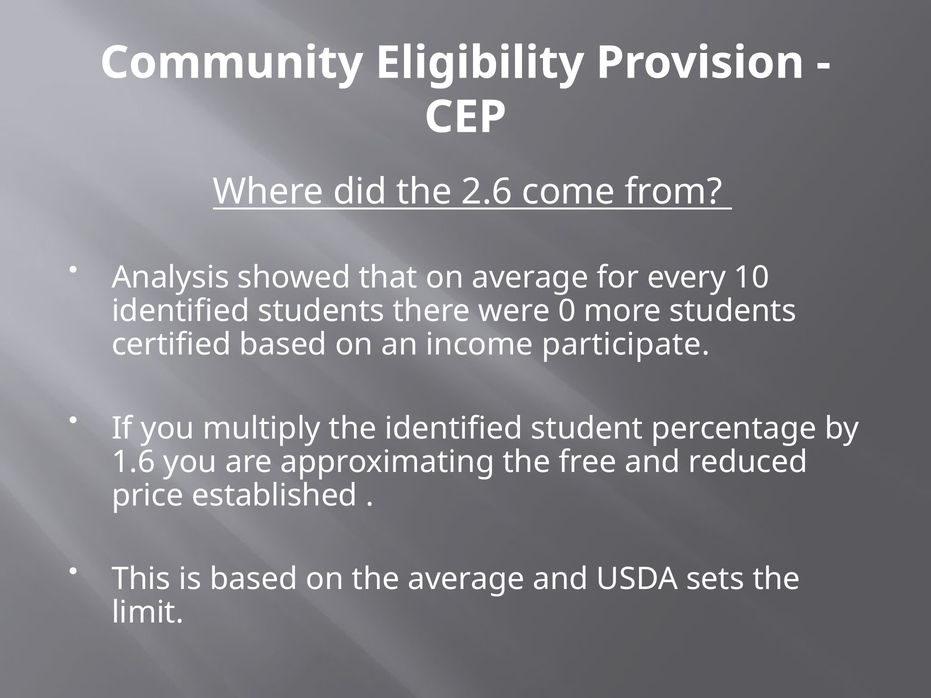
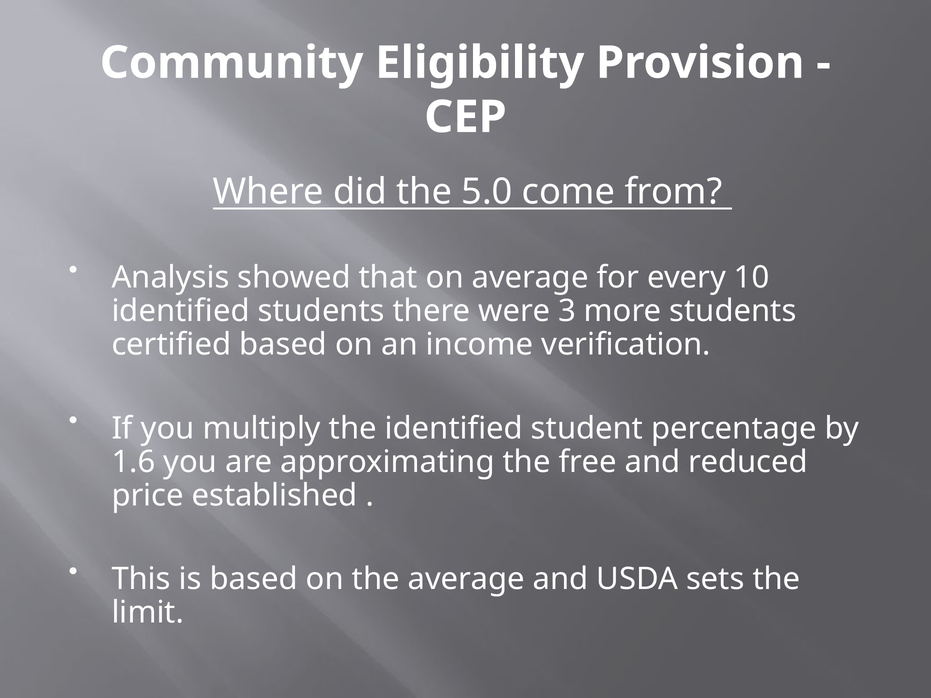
2.6: 2.6 -> 5.0
0: 0 -> 3
participate: participate -> verification
